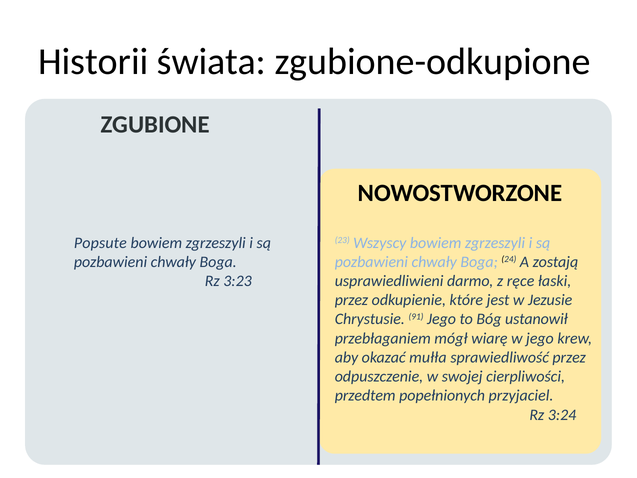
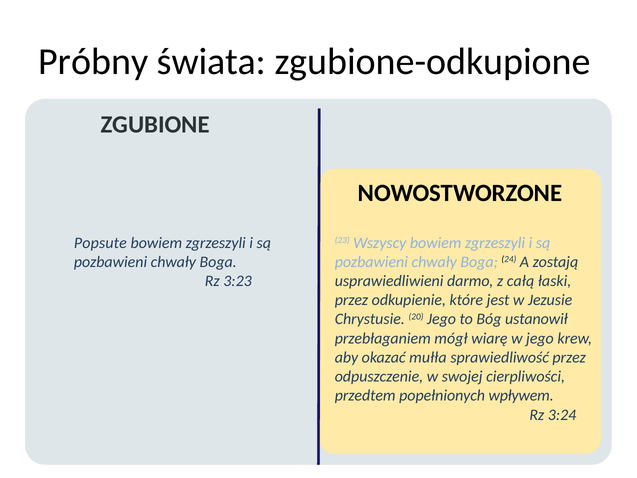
Historii: Historii -> Próbny
ręce: ręce -> całą
91: 91 -> 20
przyjaciel: przyjaciel -> wpływem
